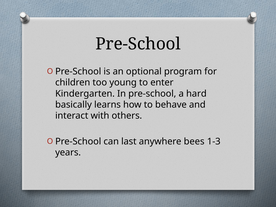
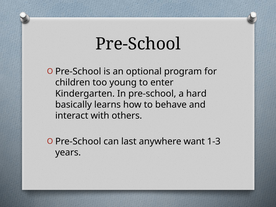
bees: bees -> want
